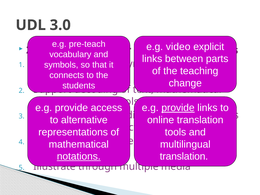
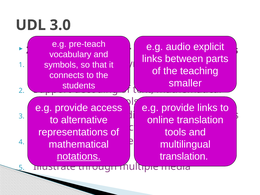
video: video -> audio
change: change -> smaller
provide at (178, 108) underline: present -> none
